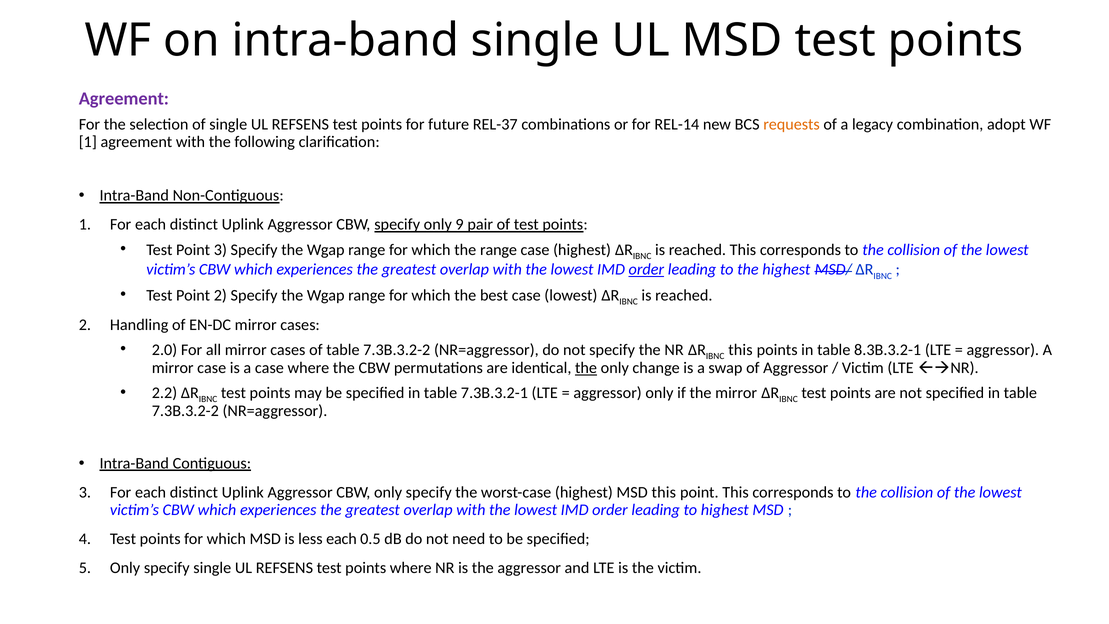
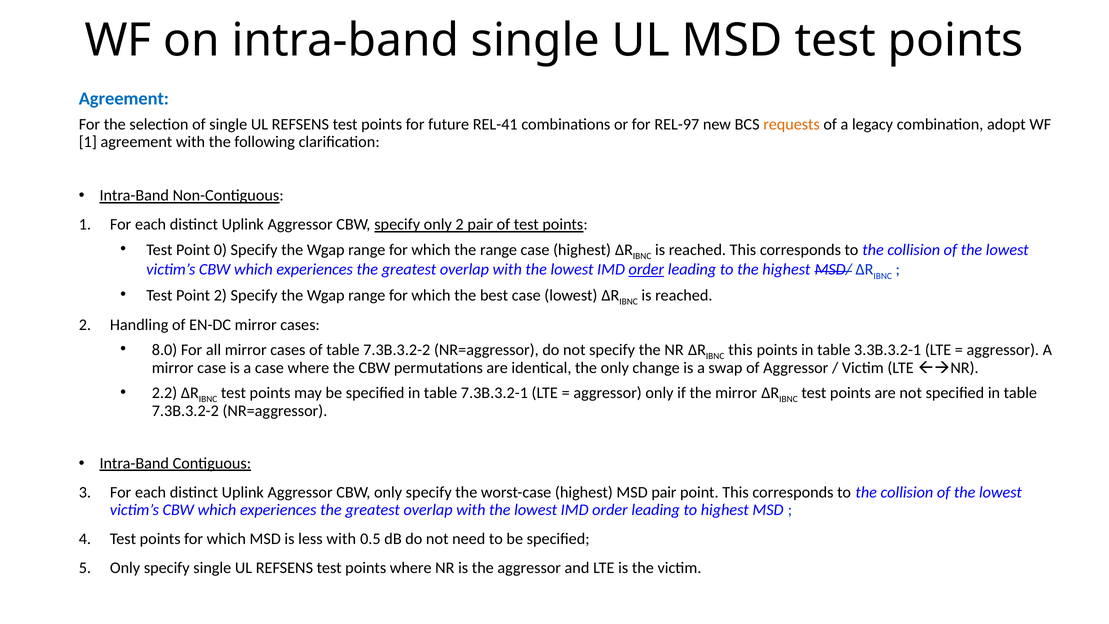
Agreement at (124, 99) colour: purple -> blue
REL-37: REL-37 -> REL-41
REL-14: REL-14 -> REL-97
only 9: 9 -> 2
Point 3: 3 -> 0
2.0: 2.0 -> 8.0
8.3B.3.2-1: 8.3B.3.2-1 -> 3.3B.3.2-1
the at (586, 368) underline: present -> none
MSD this: this -> pair
less each: each -> with
